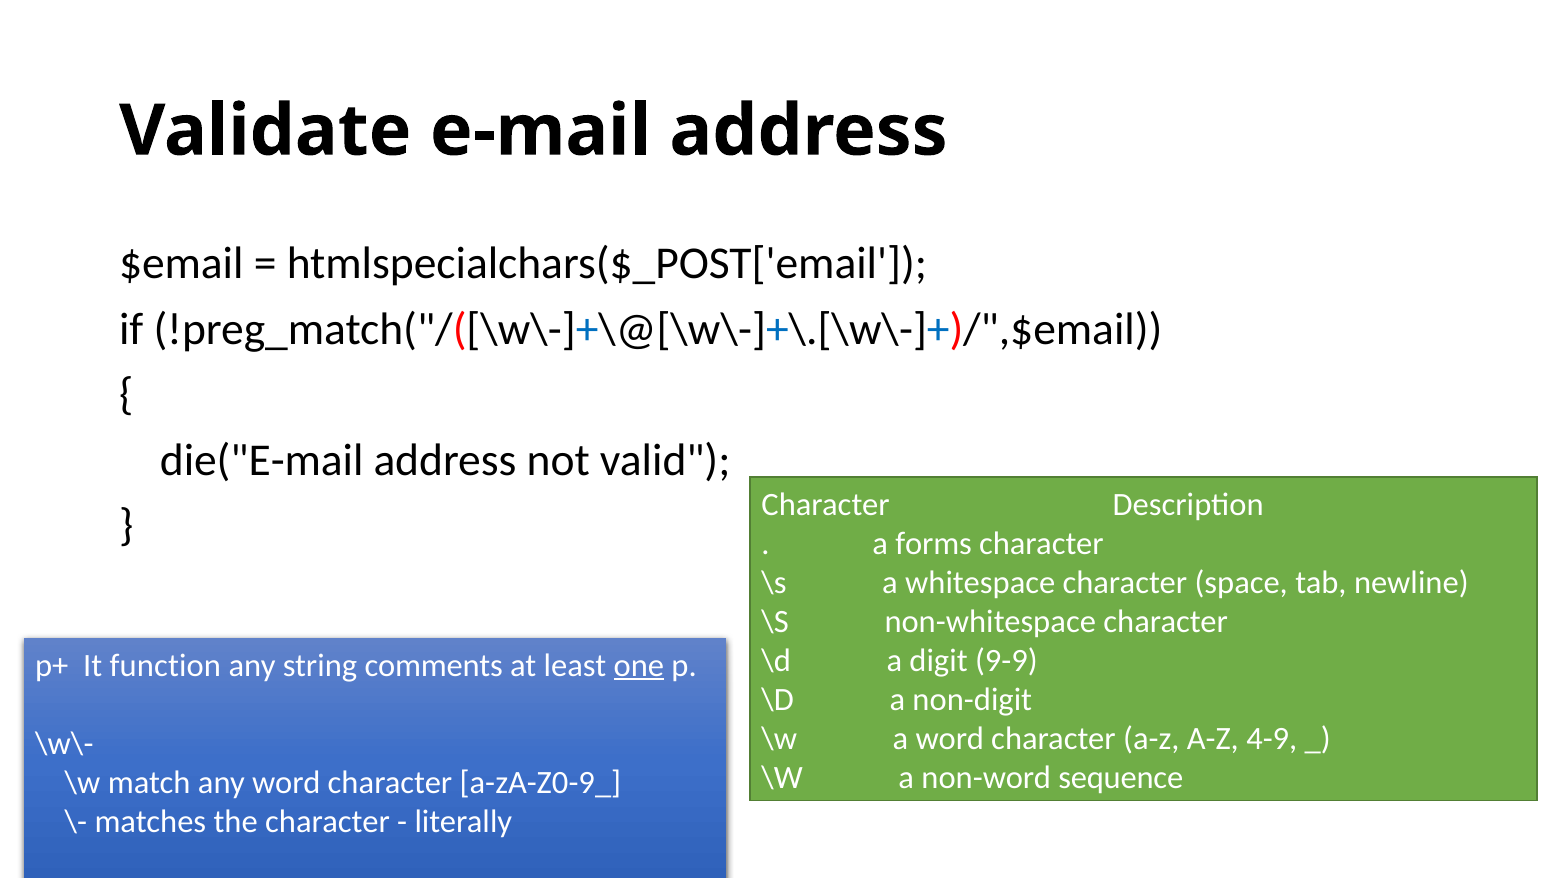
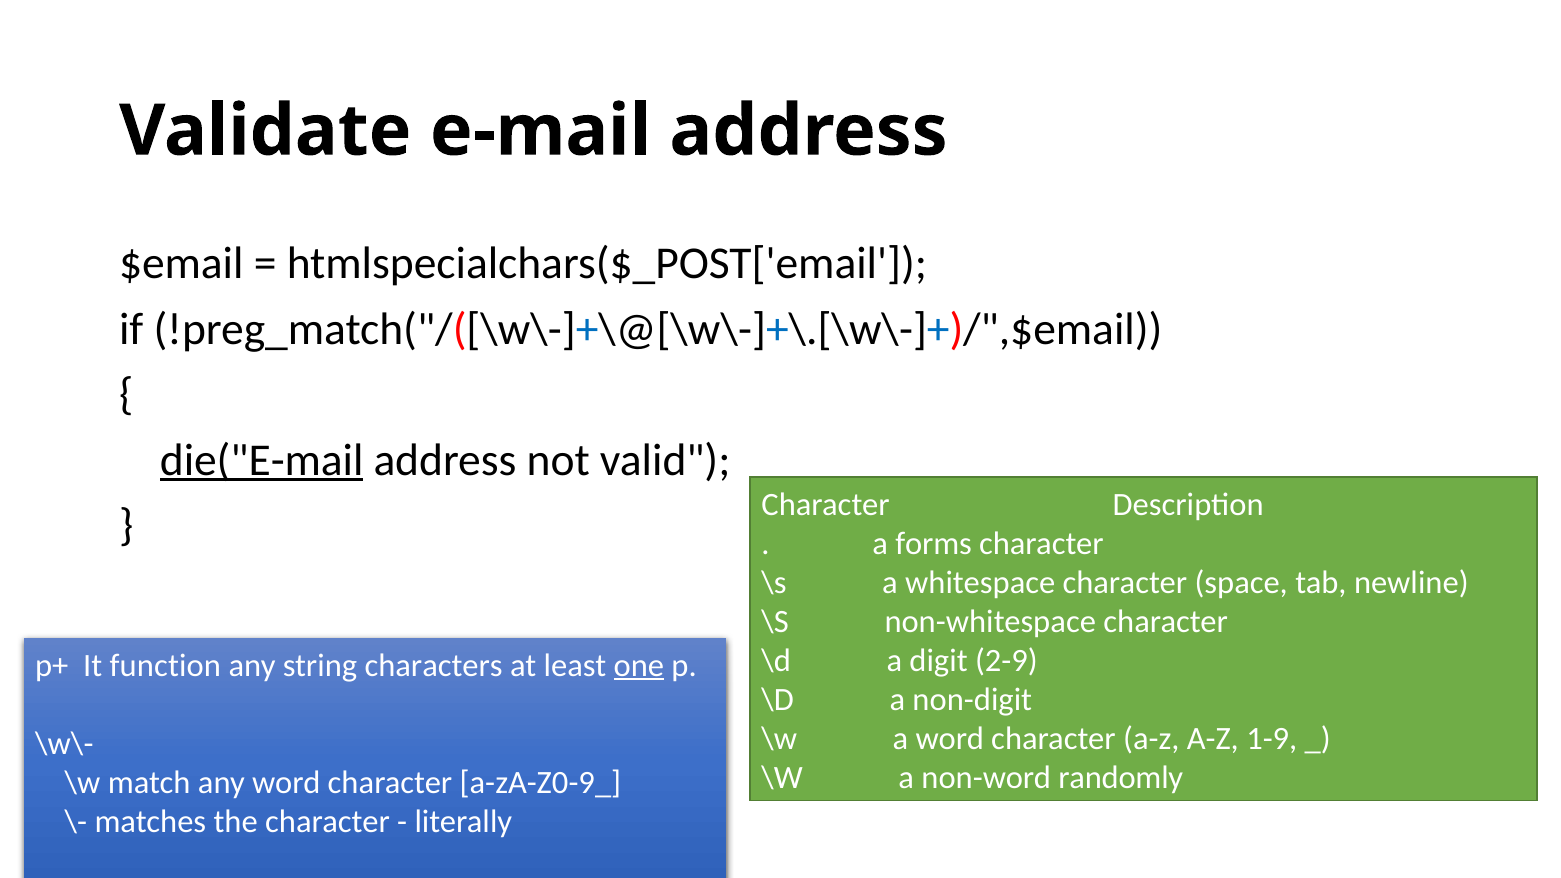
die("E-mail underline: none -> present
9-9: 9-9 -> 2-9
comments: comments -> characters
4-9: 4-9 -> 1-9
sequence: sequence -> randomly
